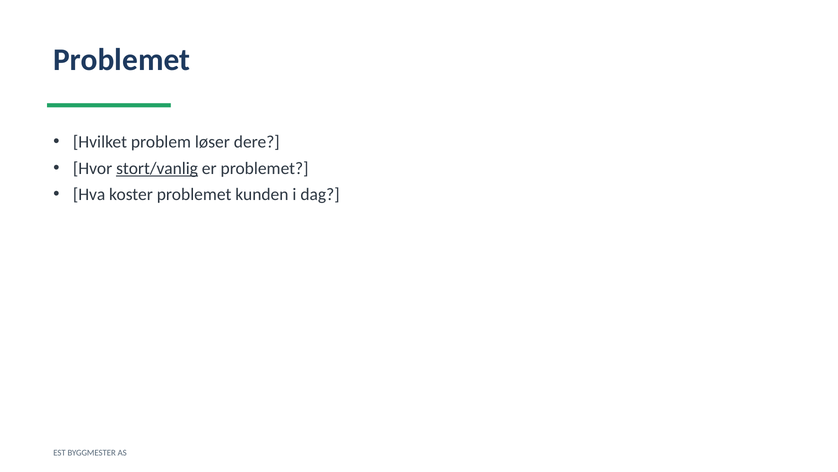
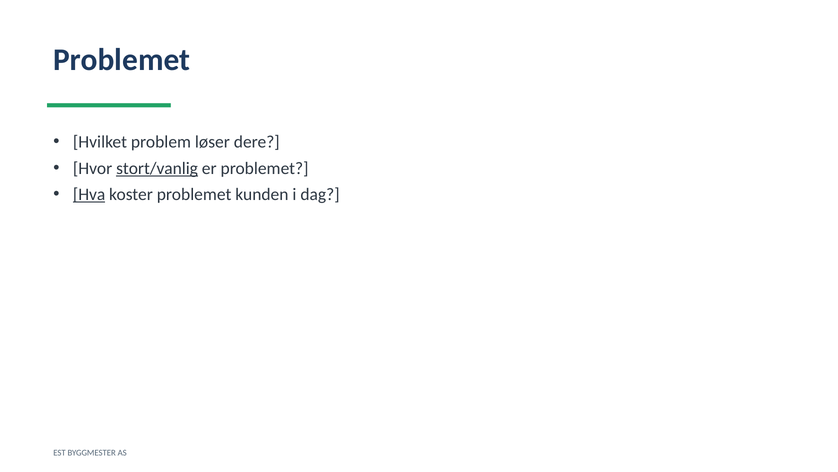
Hva underline: none -> present
